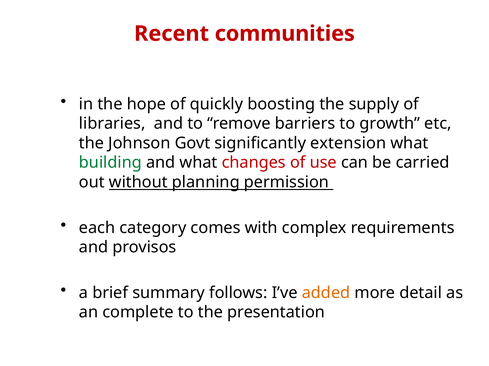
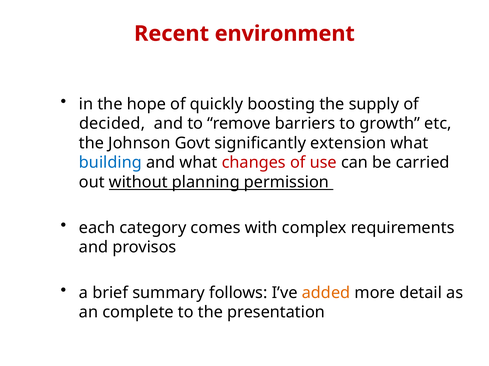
communities: communities -> environment
libraries: libraries -> decided
building colour: green -> blue
